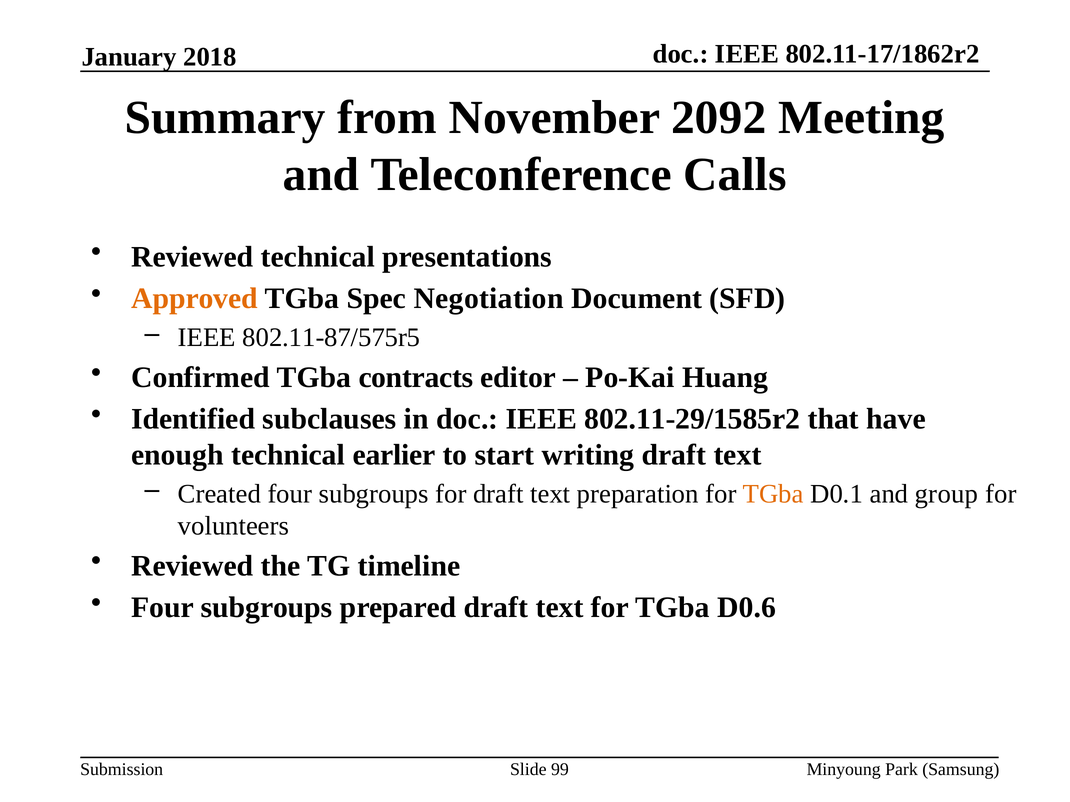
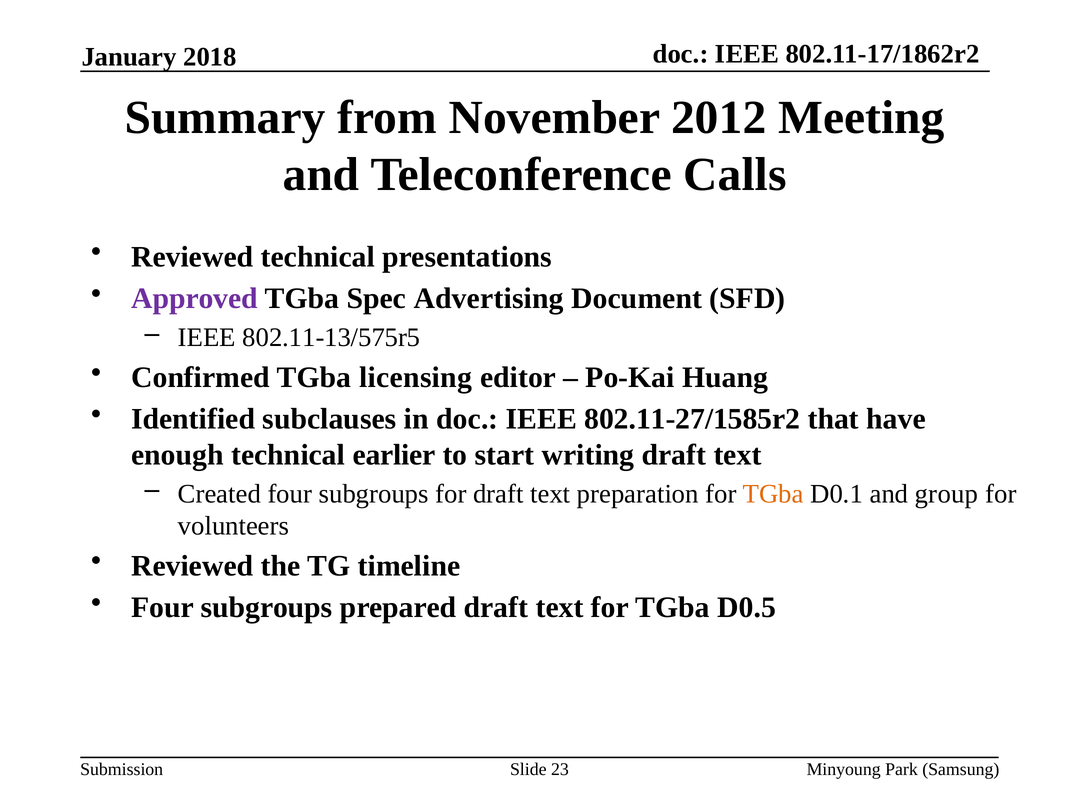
2092: 2092 -> 2012
Approved colour: orange -> purple
Negotiation: Negotiation -> Advertising
802.11-87/575r5: 802.11-87/575r5 -> 802.11-13/575r5
contracts: contracts -> licensing
802.11-29/1585r2: 802.11-29/1585r2 -> 802.11-27/1585r2
D0.6: D0.6 -> D0.5
99: 99 -> 23
